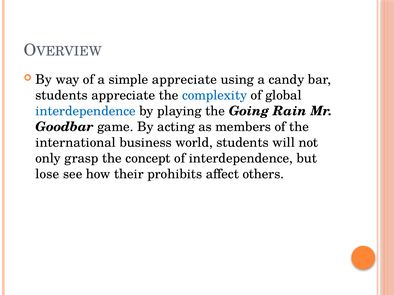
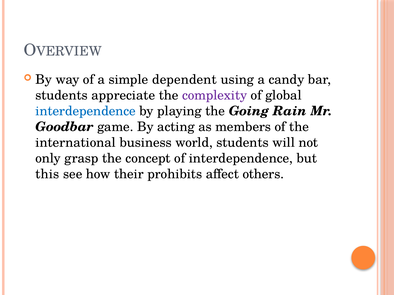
simple appreciate: appreciate -> dependent
complexity colour: blue -> purple
lose: lose -> this
